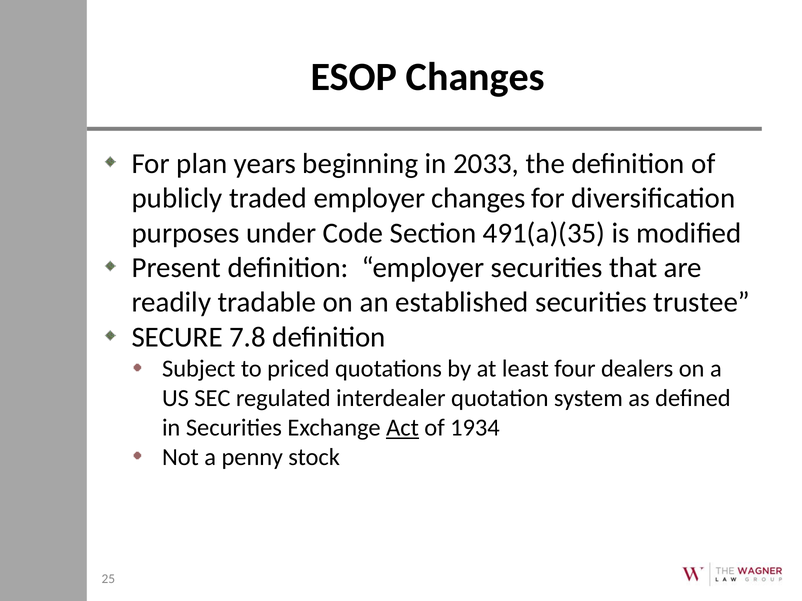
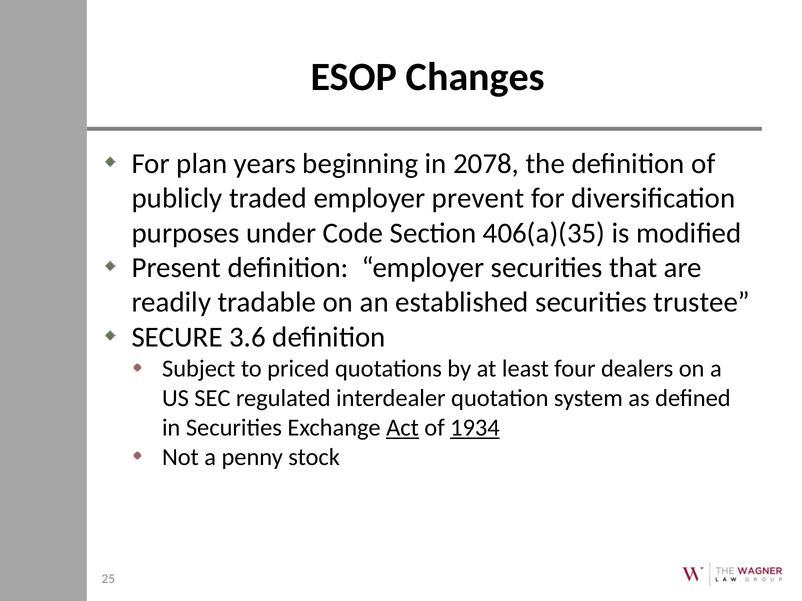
2033: 2033 -> 2078
employer changes: changes -> prevent
491(a)(35: 491(a)(35 -> 406(a)(35
7.8: 7.8 -> 3.6
1934 underline: none -> present
